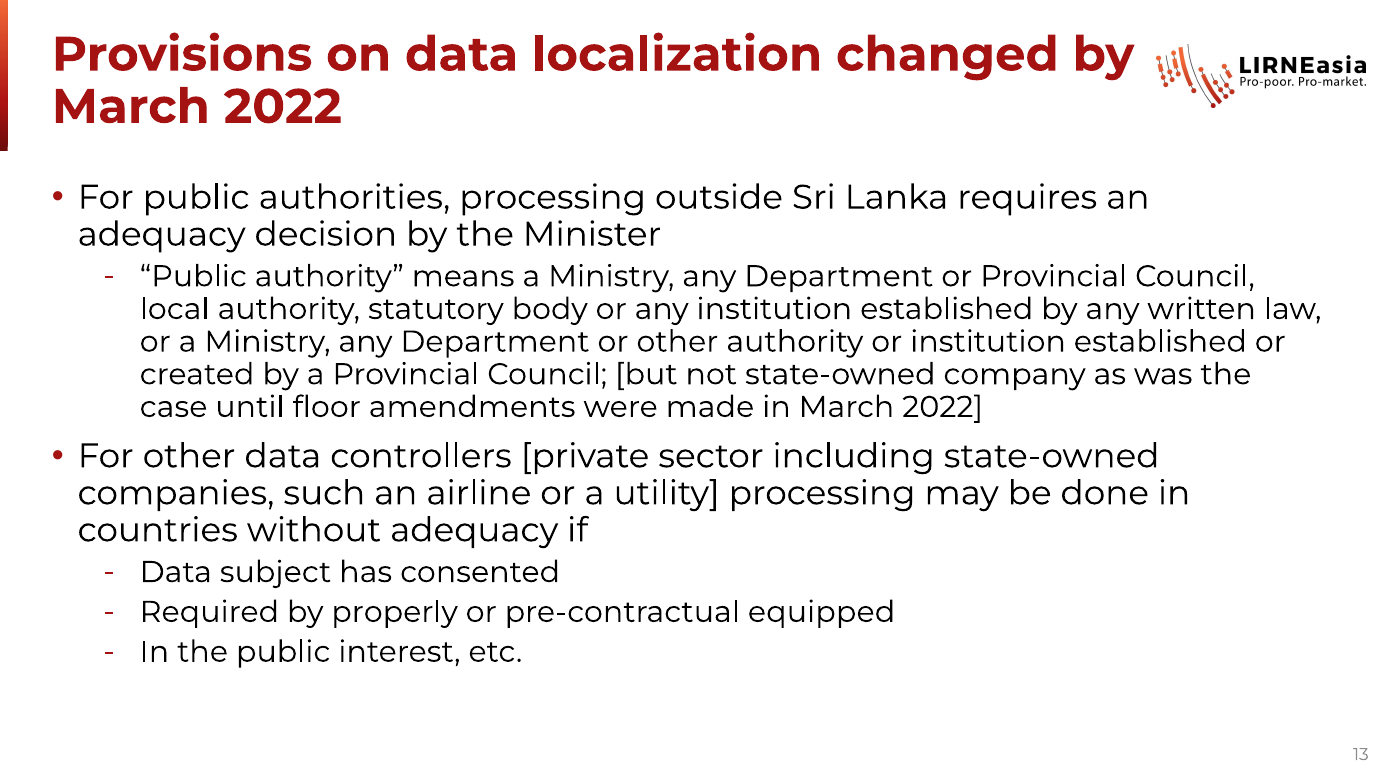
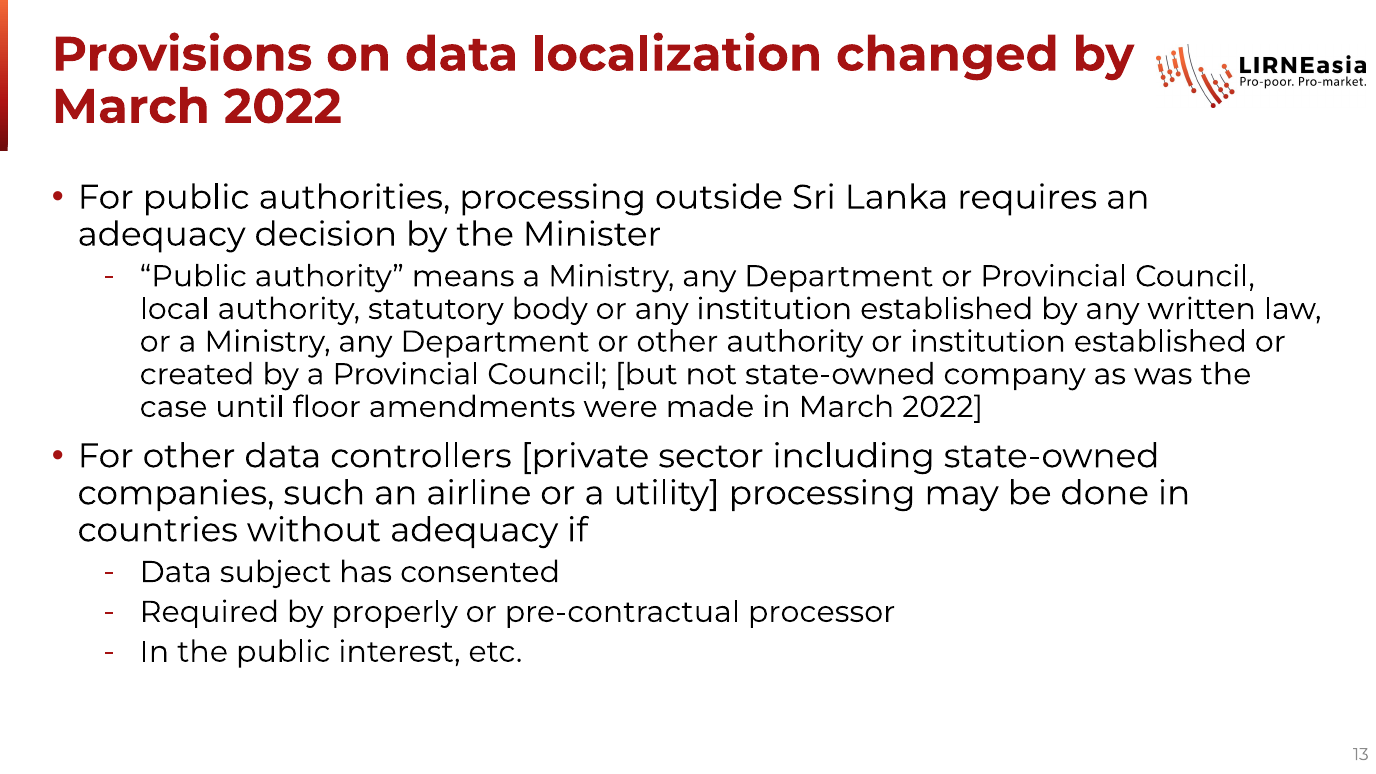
equipped: equipped -> processor
